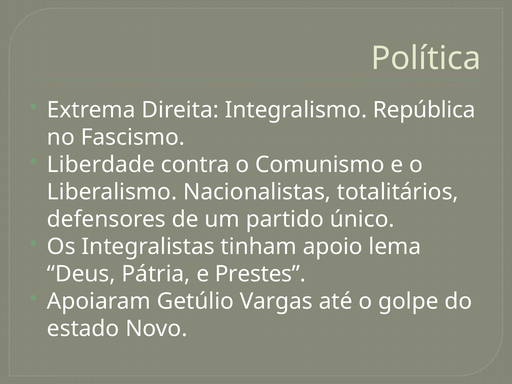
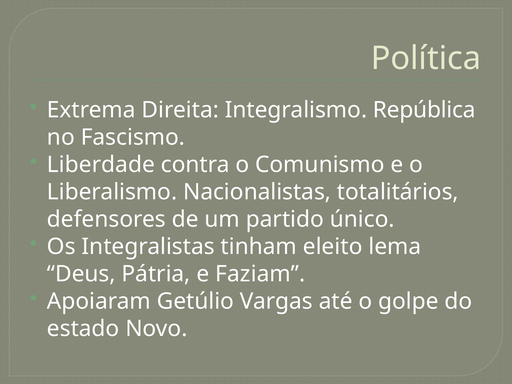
apoio: apoio -> eleito
Prestes: Prestes -> Faziam
